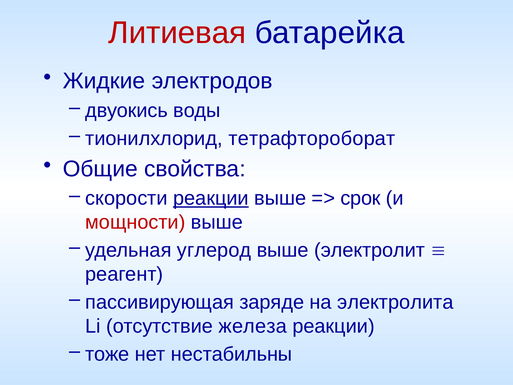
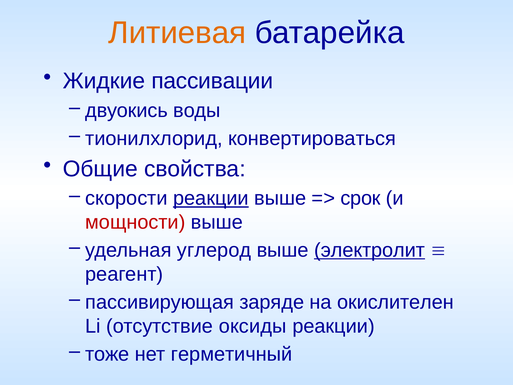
Литиевая colour: red -> orange
электродов: электродов -> пассивации
тетрафтороборат: тетрафтороборат -> конвертироваться
электролит underline: none -> present
электролита: электролита -> окислителен
железа: железа -> оксиды
нестабильны: нестабильны -> герметичный
